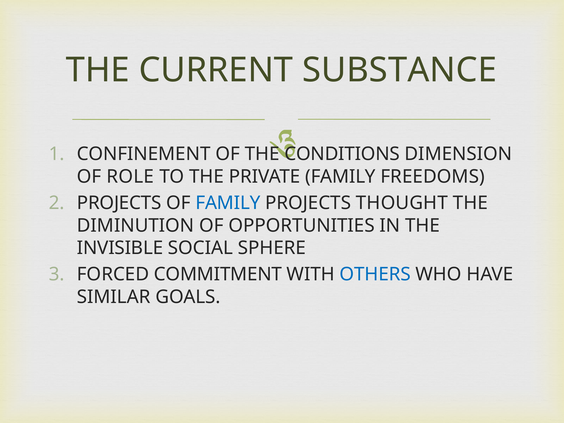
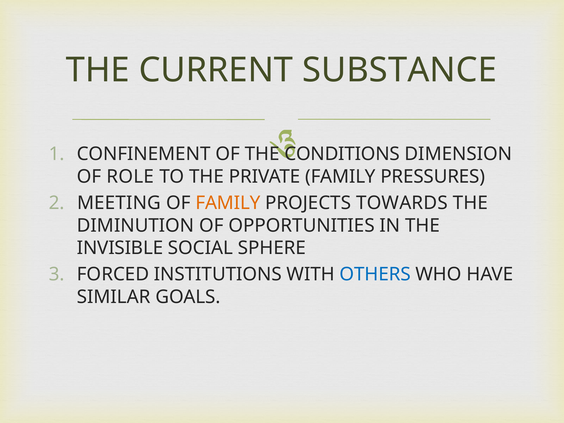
FREEDOMS: FREEDOMS -> PRESSURES
PROJECTS at (119, 203): PROJECTS -> MEETING
FAMILY at (228, 203) colour: blue -> orange
THOUGHT: THOUGHT -> TOWARDS
COMMITMENT: COMMITMENT -> INSTITUTIONS
